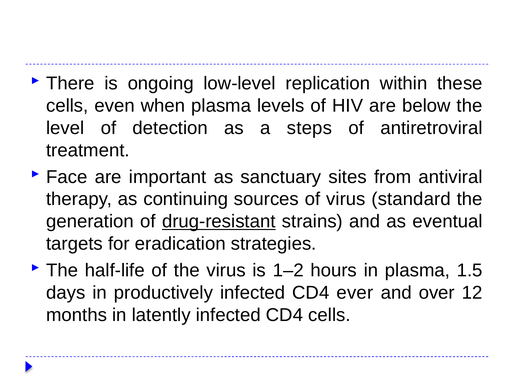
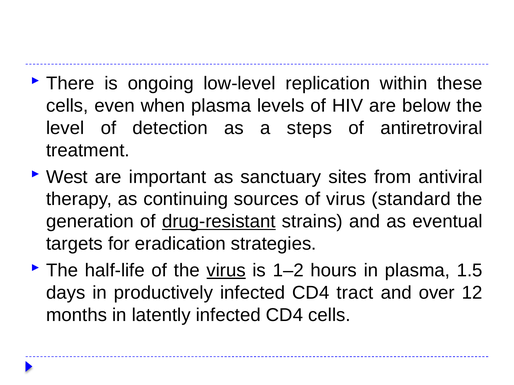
Face: Face -> West
virus at (226, 271) underline: none -> present
ever: ever -> tract
